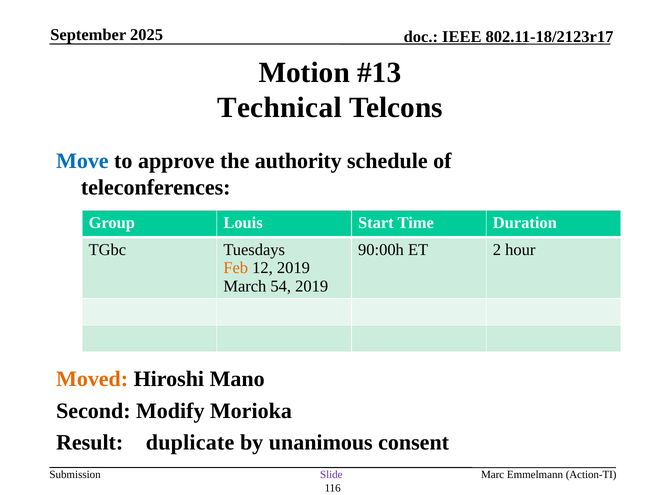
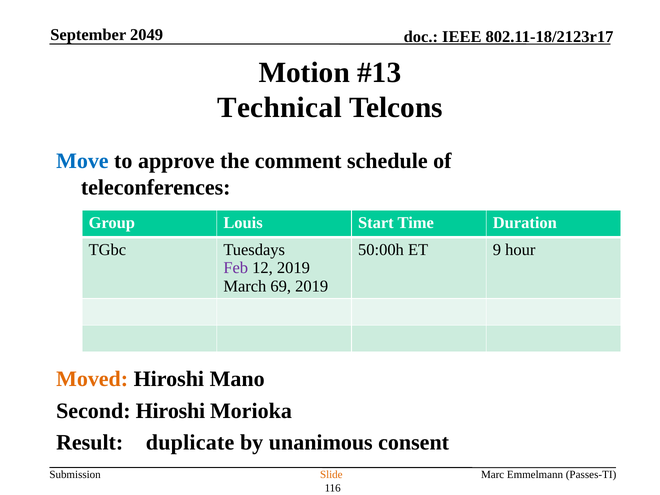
2025: 2025 -> 2049
authority: authority -> comment
90:00h: 90:00h -> 50:00h
2: 2 -> 9
Feb colour: orange -> purple
54: 54 -> 69
Second Modify: Modify -> Hiroshi
Slide colour: purple -> orange
Action-TI: Action-TI -> Passes-TI
